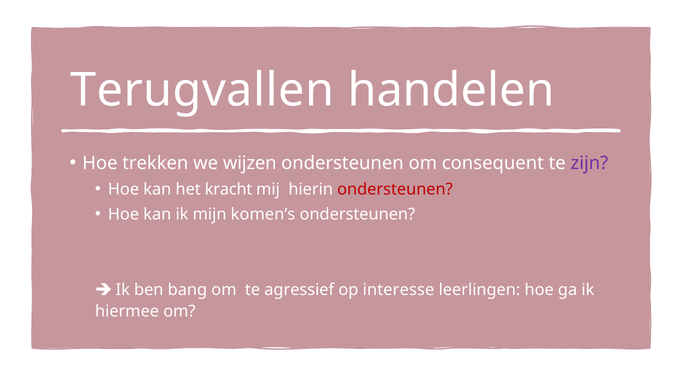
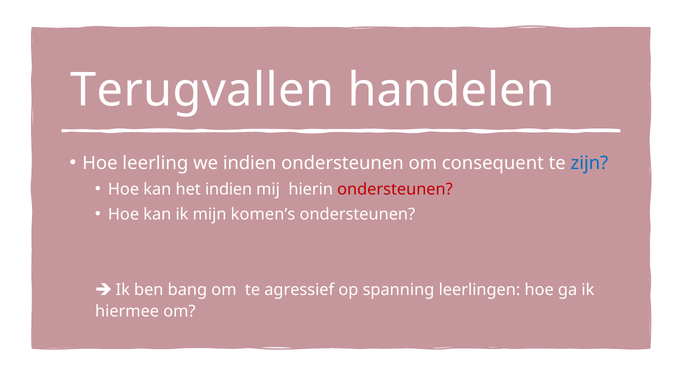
trekken: trekken -> leerling
we wijzen: wijzen -> indien
zijn colour: purple -> blue
het kracht: kracht -> indien
interesse: interesse -> spanning
